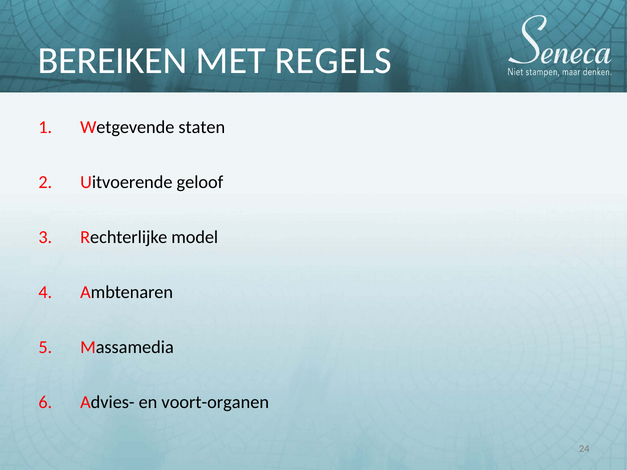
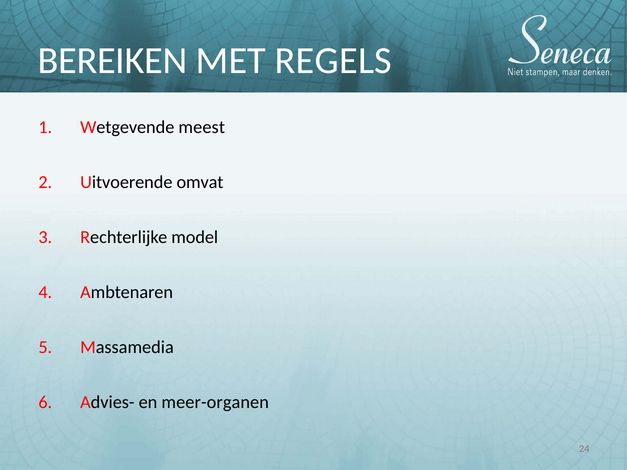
staten: staten -> meest
geloof: geloof -> omvat
voort-organen: voort-organen -> meer-organen
